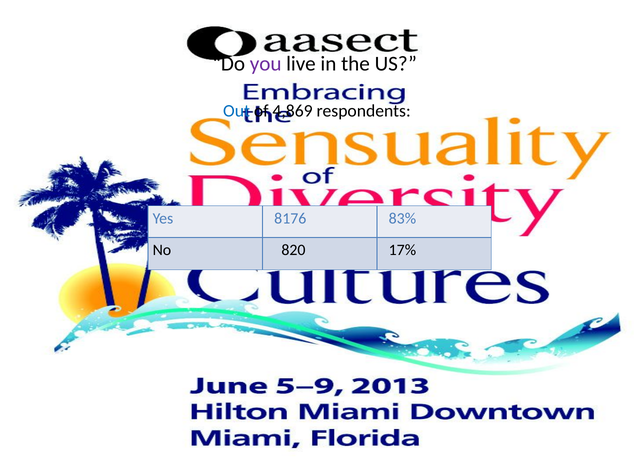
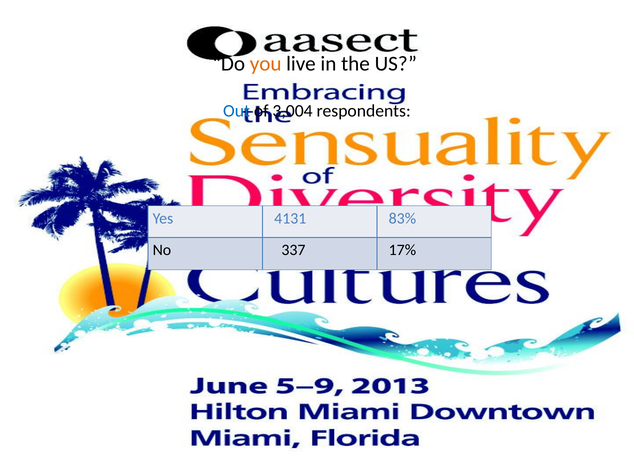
you colour: purple -> orange
4,869: 4,869 -> 3,004
8176: 8176 -> 4131
820: 820 -> 337
